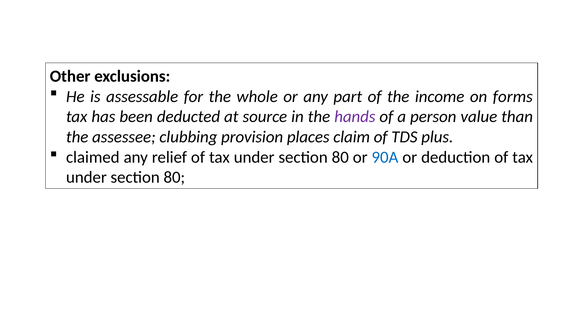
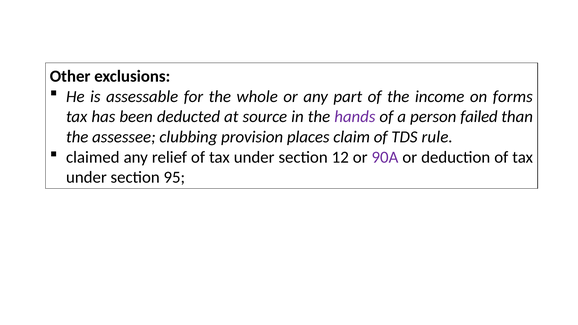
value: value -> failed
plus: plus -> rule
80 at (340, 157): 80 -> 12
90A colour: blue -> purple
80 at (174, 177): 80 -> 95
